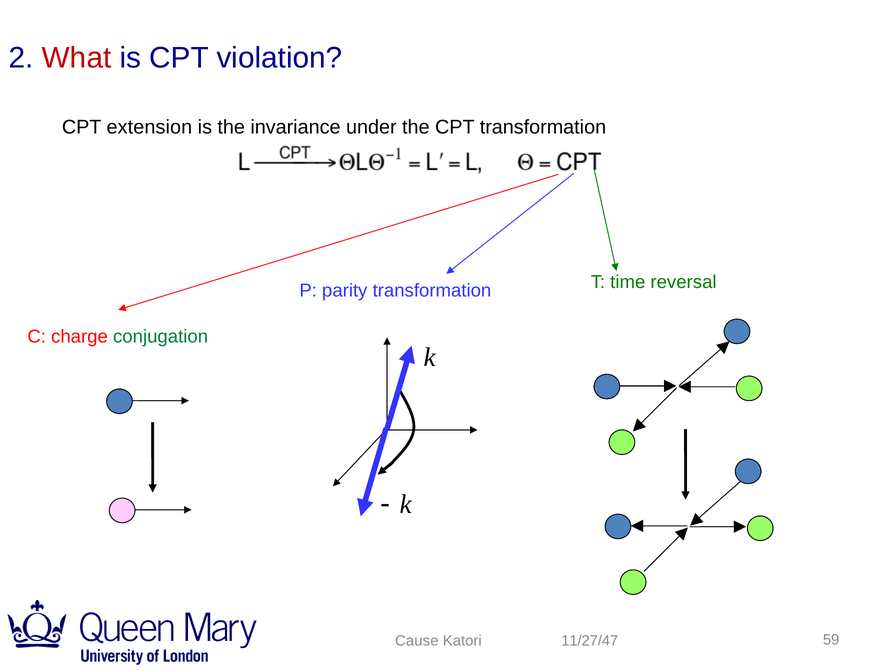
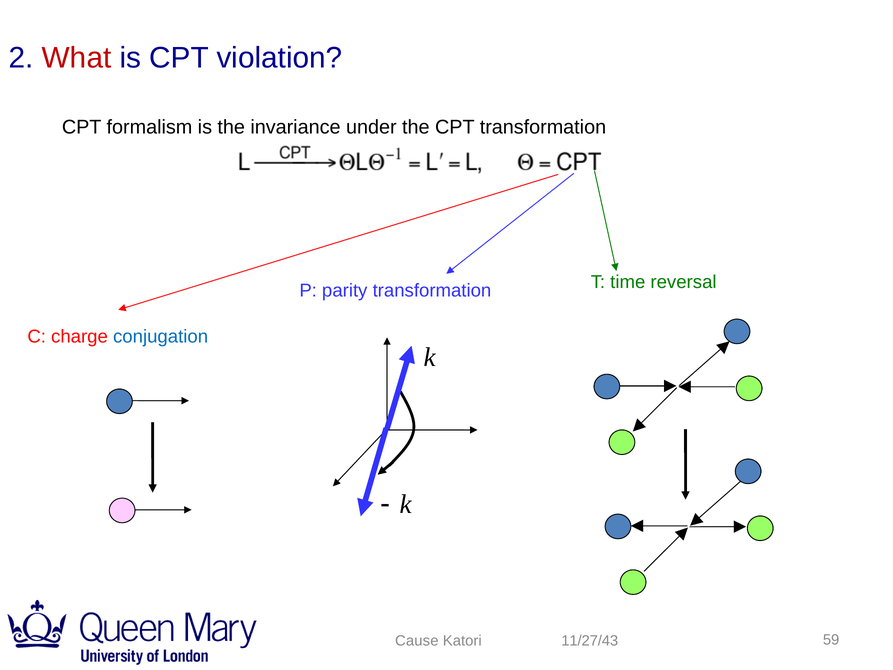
extension: extension -> formalism
conjugation colour: green -> blue
11/27/47: 11/27/47 -> 11/27/43
